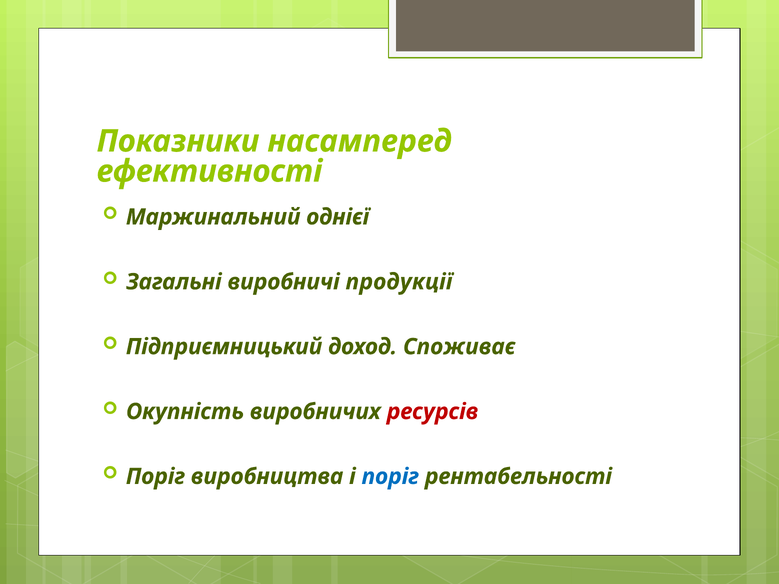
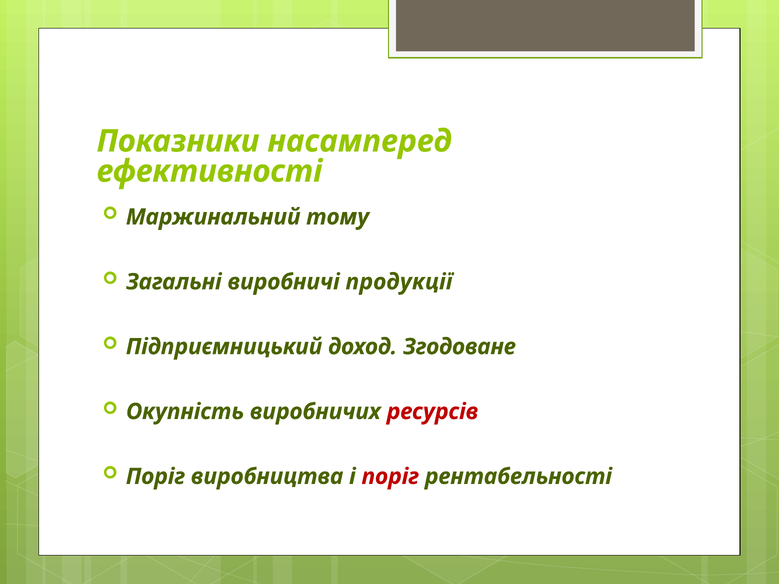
однієї: однієї -> тому
Споживає: Споживає -> Згодоване
поріг at (390, 477) colour: blue -> red
